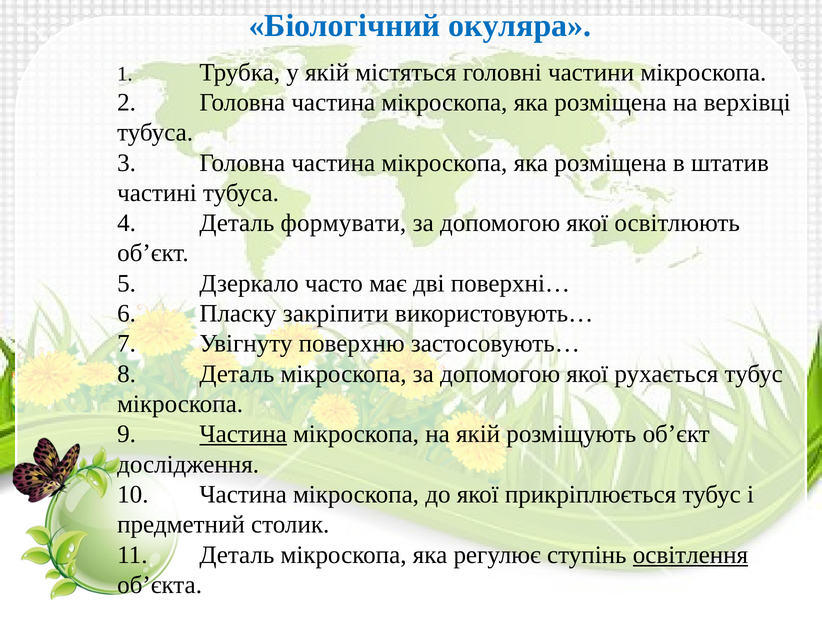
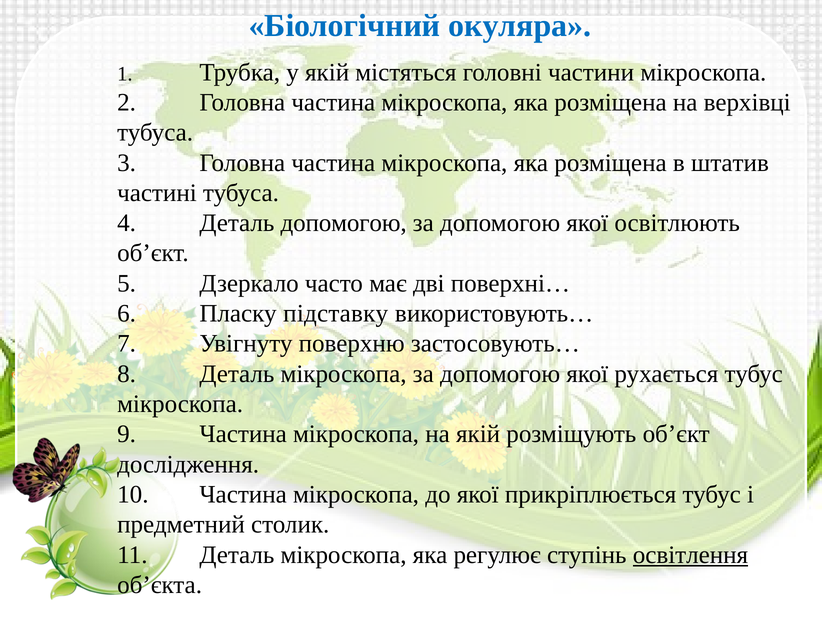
Деталь формувати: формувати -> допомогою
закріпити: закріпити -> підставку
Частина at (243, 434) underline: present -> none
